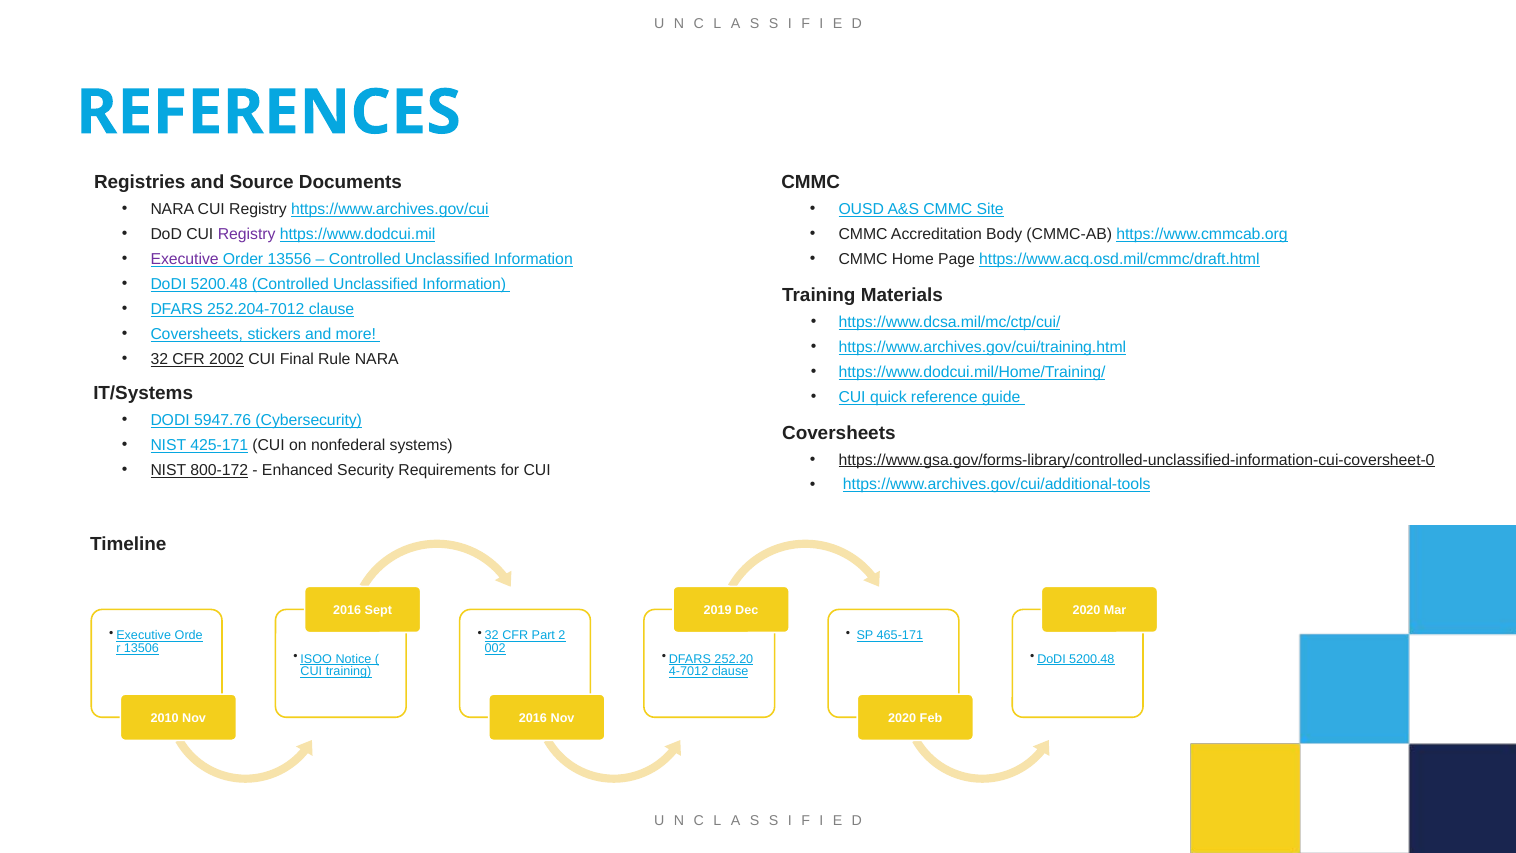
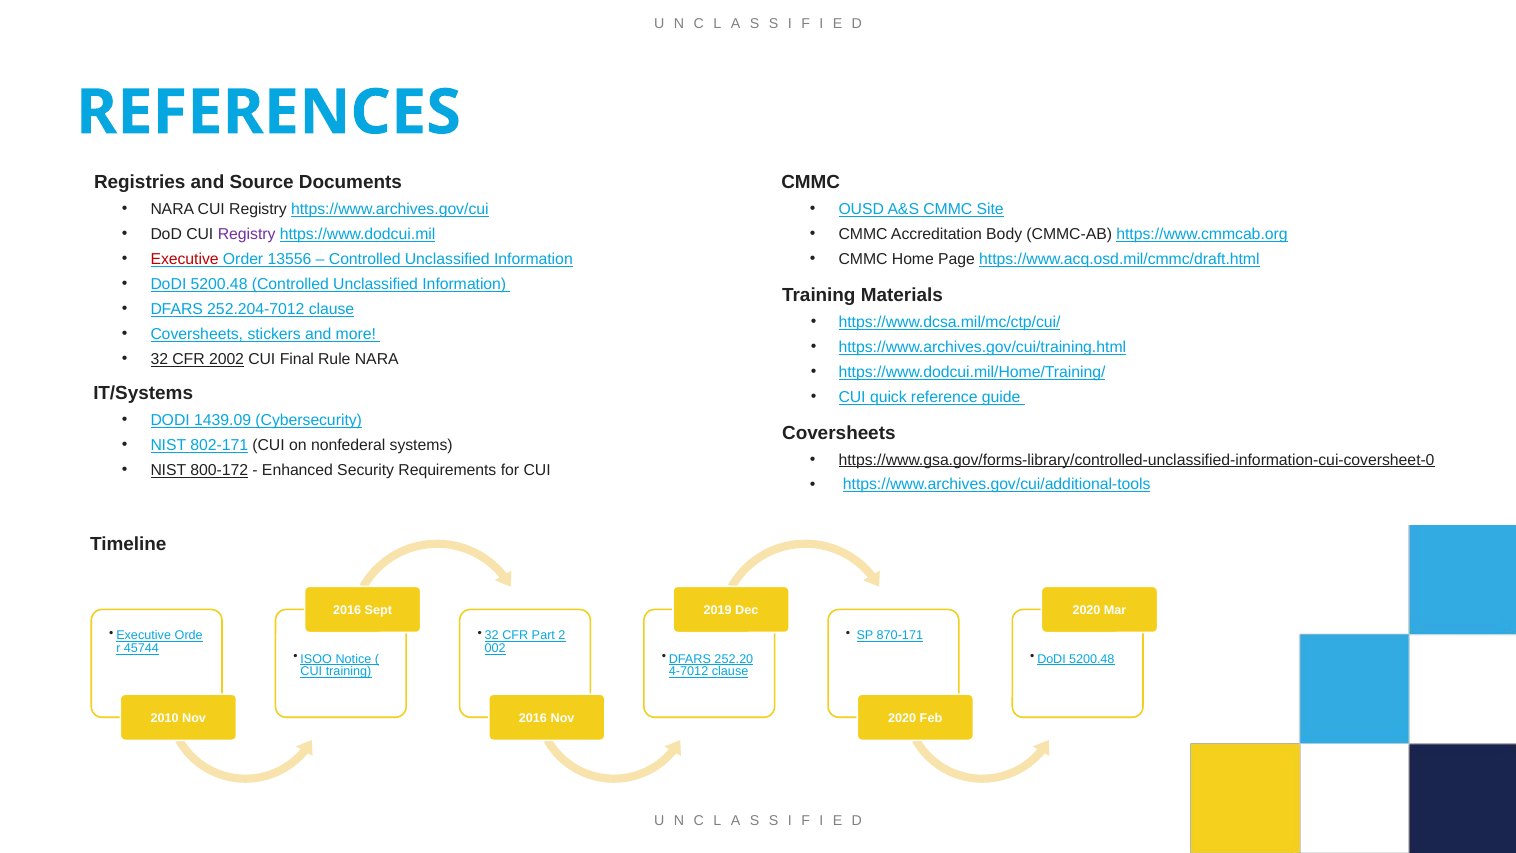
Executive at (185, 259) colour: purple -> red
5947.76: 5947.76 -> 1439.09
425-171: 425-171 -> 802-171
465-171: 465-171 -> 870-171
13506: 13506 -> 45744
